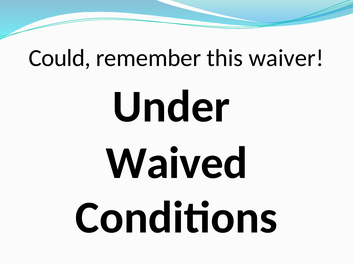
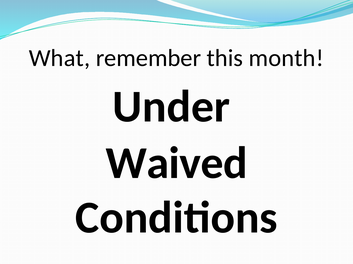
Could: Could -> What
waiver: waiver -> month
